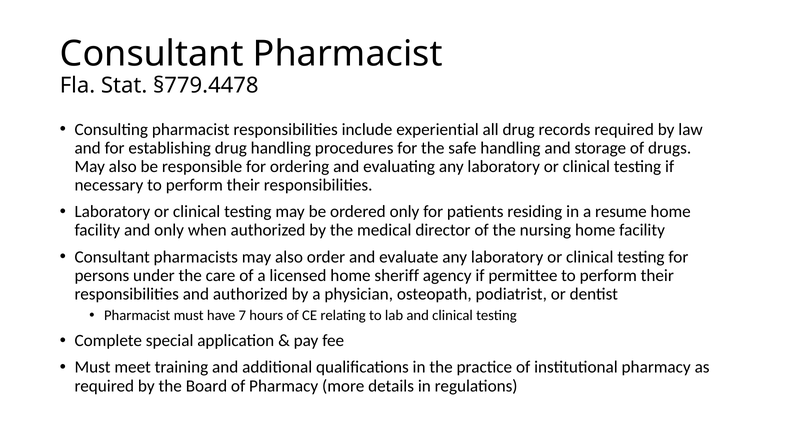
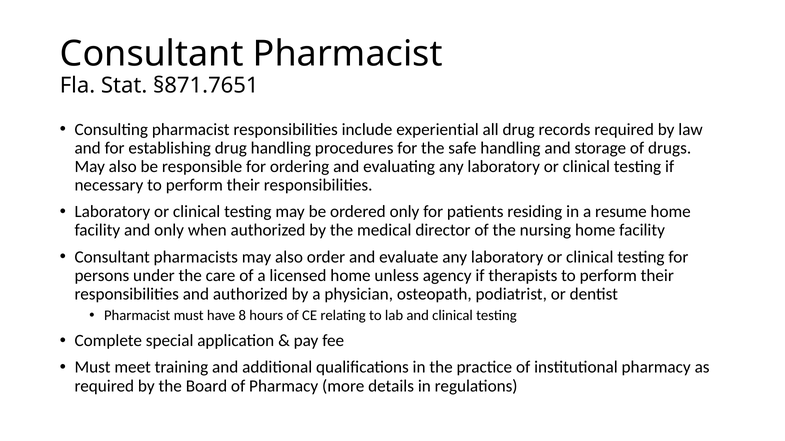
§779.4478: §779.4478 -> §871.7651
sheriff: sheriff -> unless
permittee: permittee -> therapists
7: 7 -> 8
